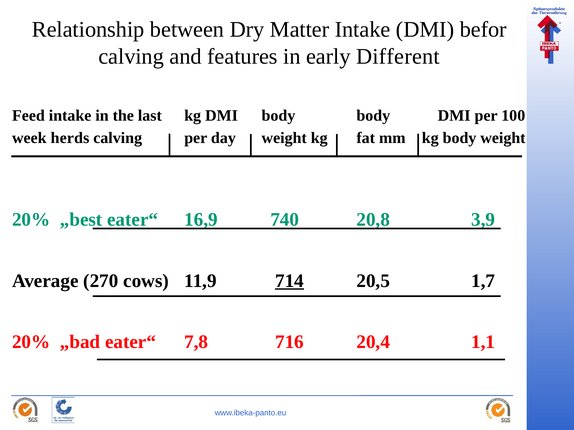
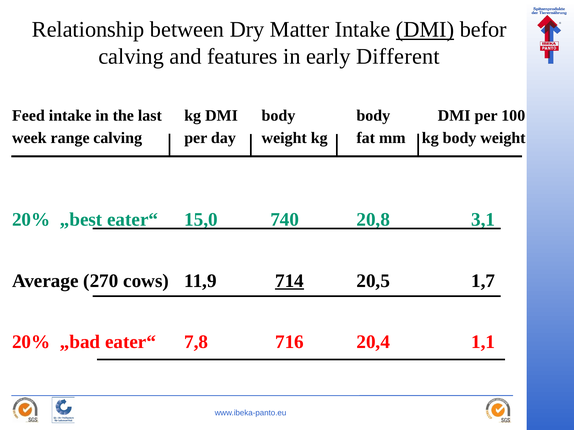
DMI at (425, 30) underline: none -> present
herds: herds -> range
16,9: 16,9 -> 15,0
3,9: 3,9 -> 3,1
